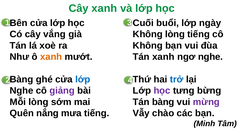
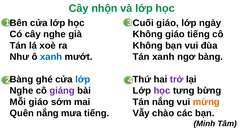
Cây xanh: xanh -> nhộn
Cuối buổi: buổi -> giáo
cây vắng: vắng -> nghe
Không lòng: lòng -> giáo
xanh at (51, 57) colour: orange -> blue
ngơ nghe: nghe -> bàng
trở colour: blue -> purple
Mỗi lòng: lòng -> giáo
Tán bàng: bàng -> nắng
mừng colour: purple -> orange
